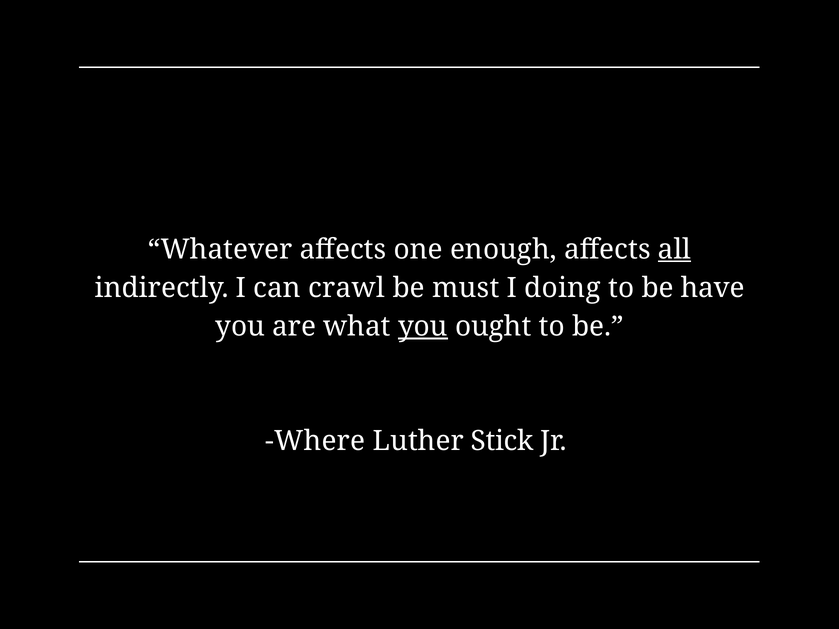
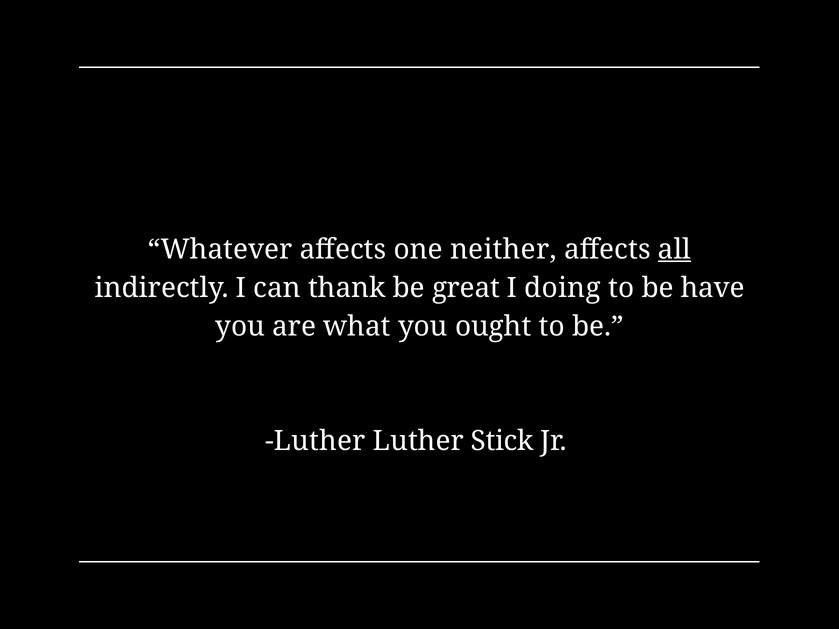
enough: enough -> neither
crawl: crawl -> thank
must: must -> great
you at (423, 327) underline: present -> none
Where at (315, 441): Where -> Luther
